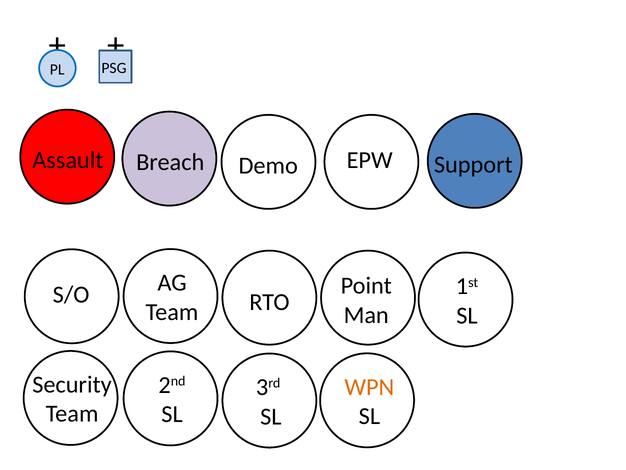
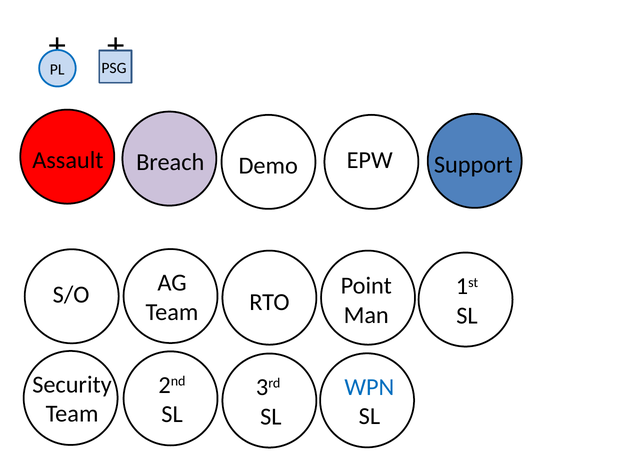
WPN colour: orange -> blue
